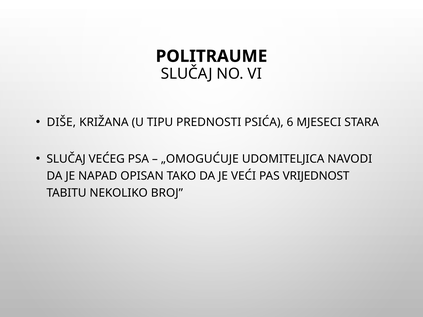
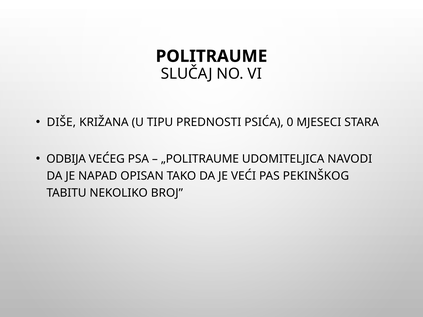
6: 6 -> 0
SLUČAJ at (66, 159): SLUČAJ -> ODBIJA
„OMOGUĆUJE: „OMOGUĆUJE -> „POLITRAUME
VRIJEDNOST: VRIJEDNOST -> PEKINŠKOG
